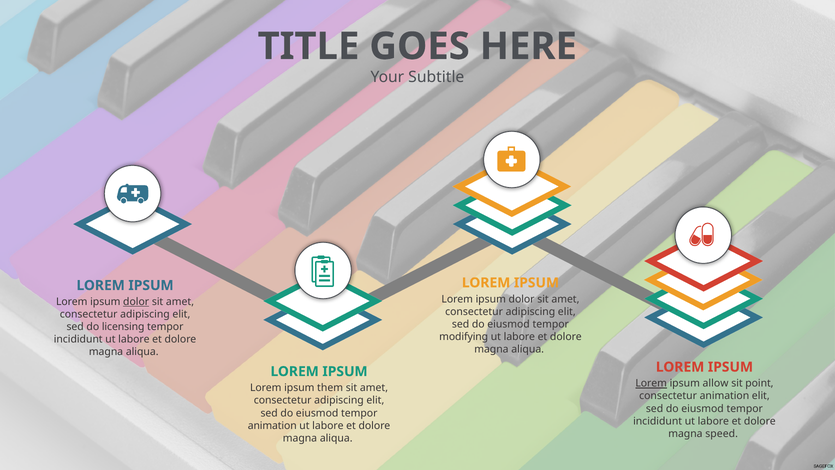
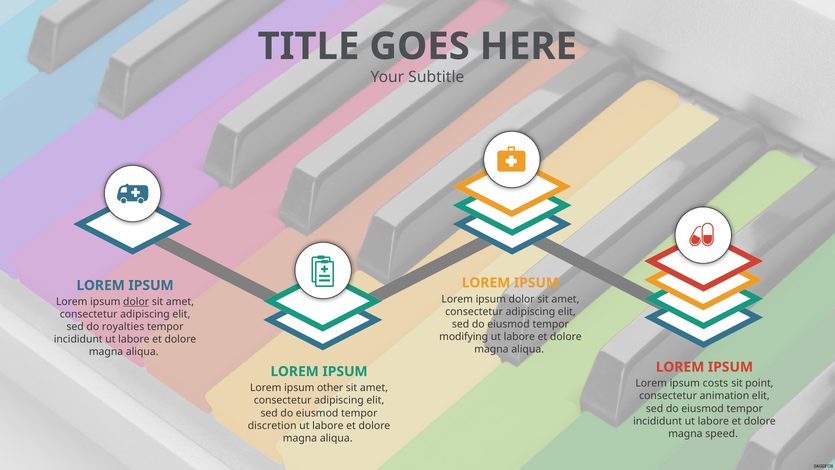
licensing: licensing -> royalties
Lorem at (651, 383) underline: present -> none
allow: allow -> costs
them: them -> other
animation at (272, 425): animation -> discretion
